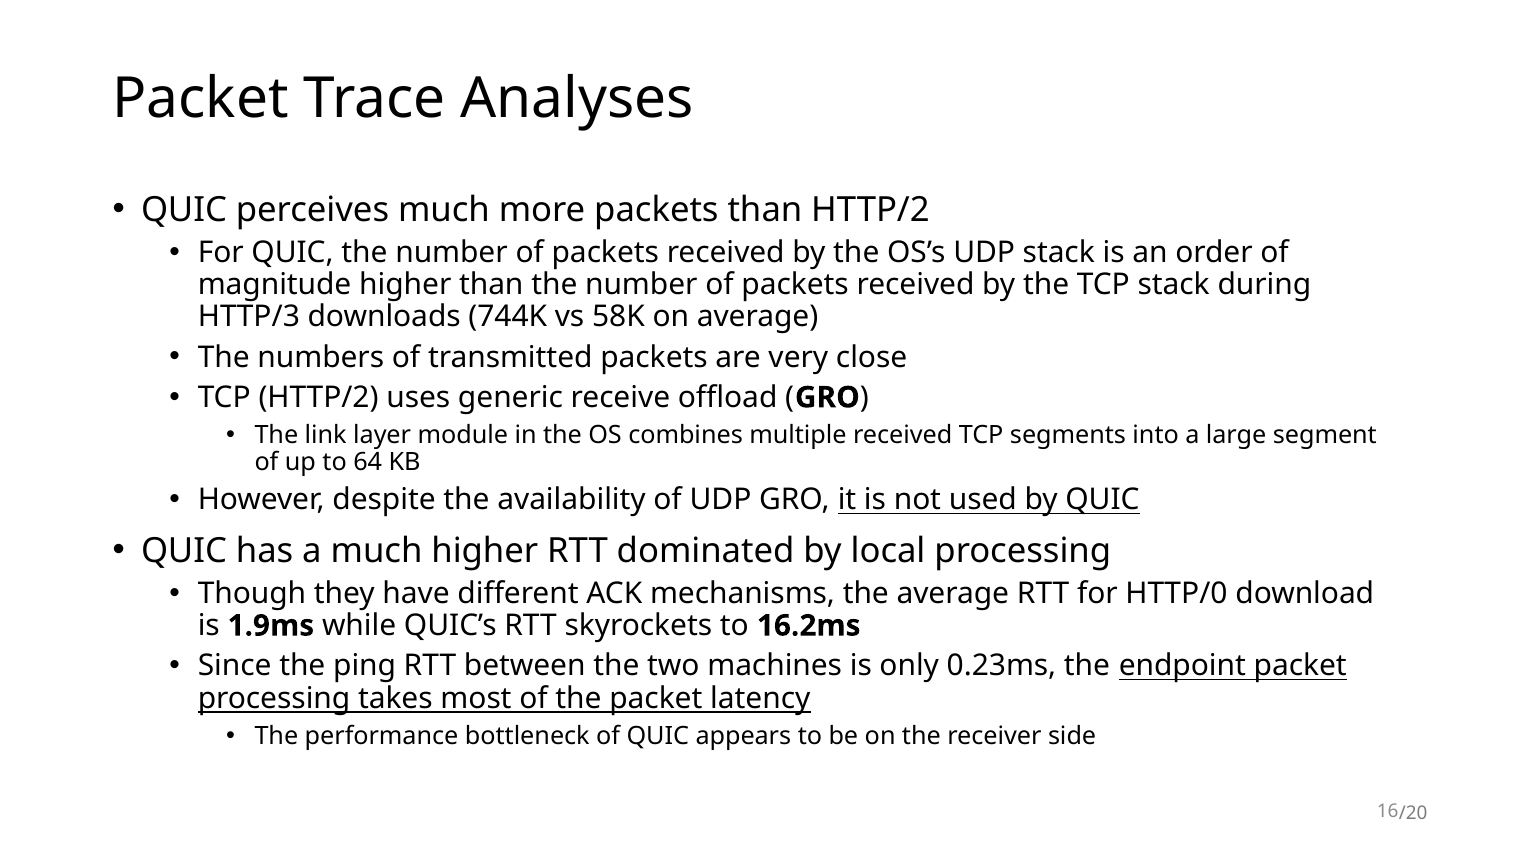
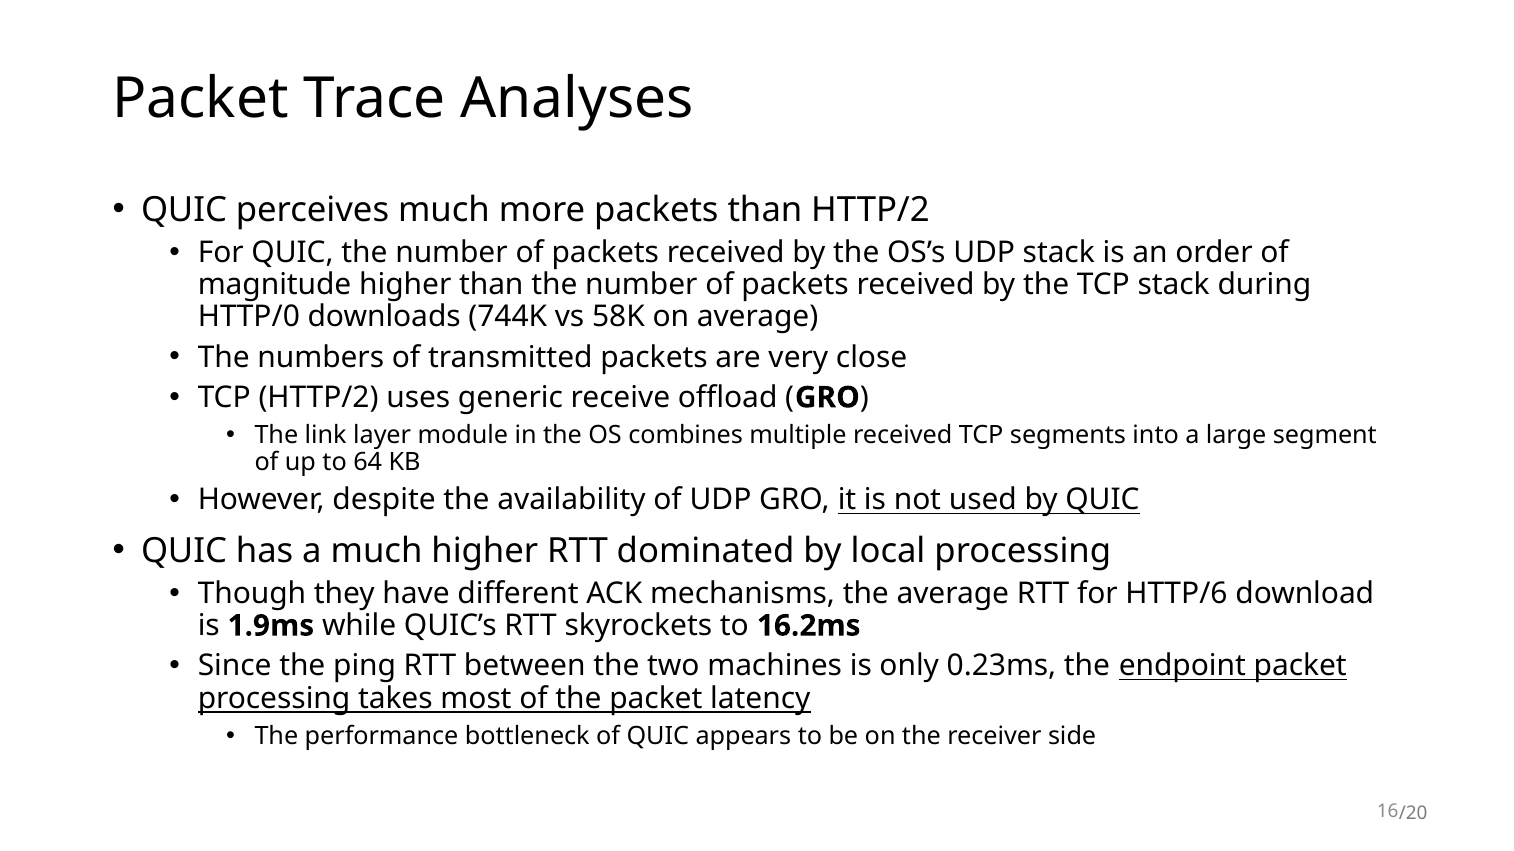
HTTP/3: HTTP/3 -> HTTP/0
HTTP/0: HTTP/0 -> HTTP/6
